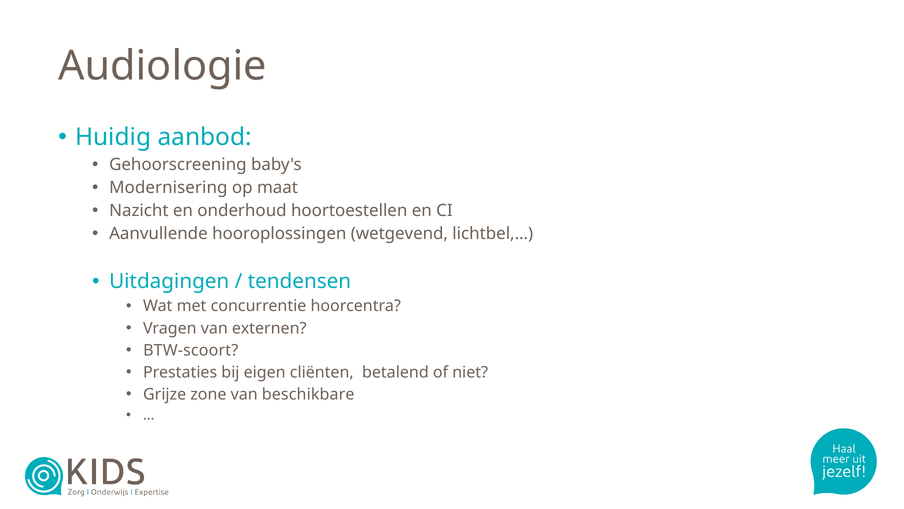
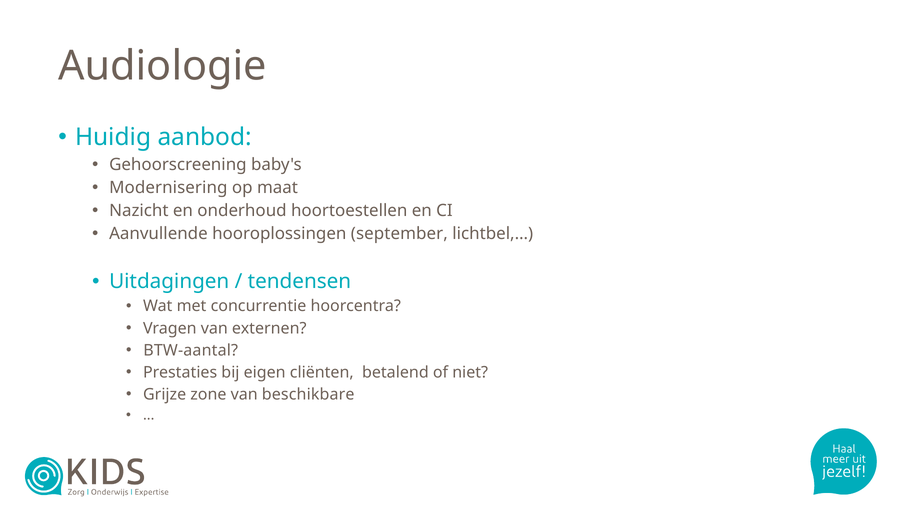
wetgevend: wetgevend -> september
BTW-scoort: BTW-scoort -> BTW-aantal
